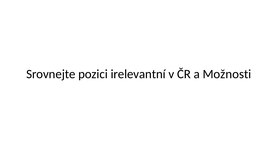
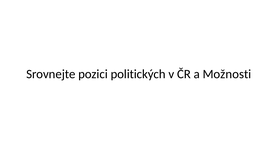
irelevantní: irelevantní -> politických
